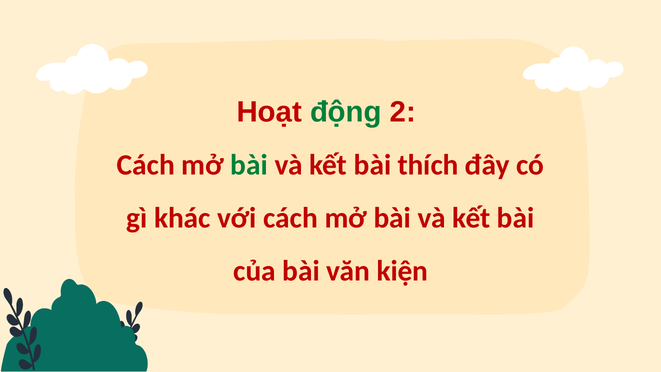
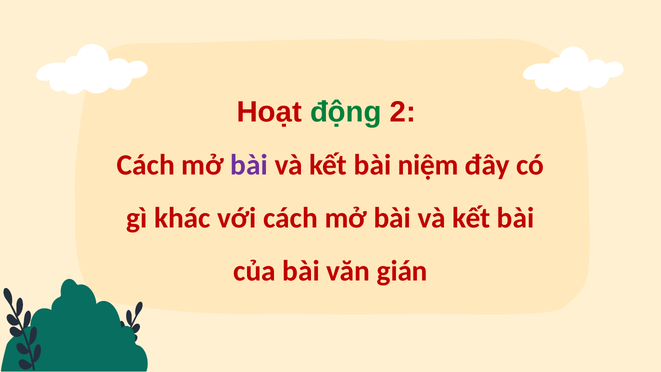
bài at (249, 165) colour: green -> purple
thích: thích -> niệm
kiện: kiện -> gián
